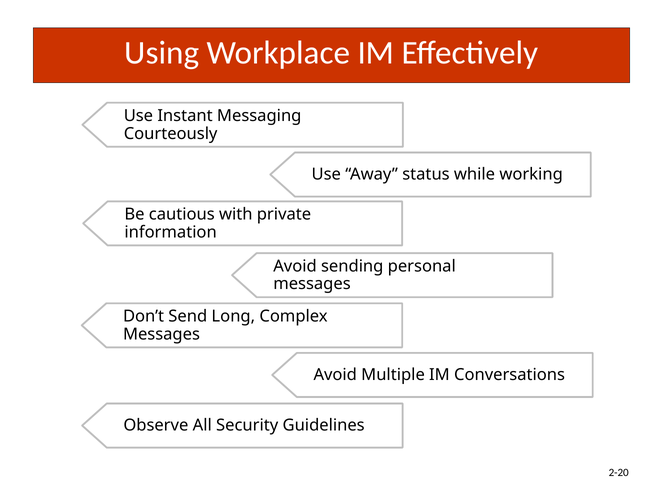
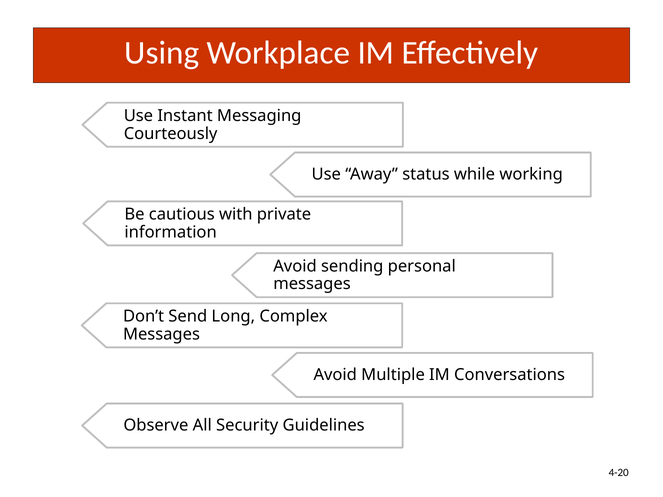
2-20: 2-20 -> 4-20
